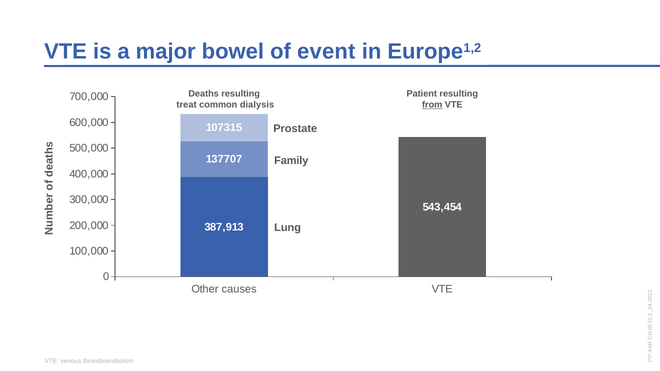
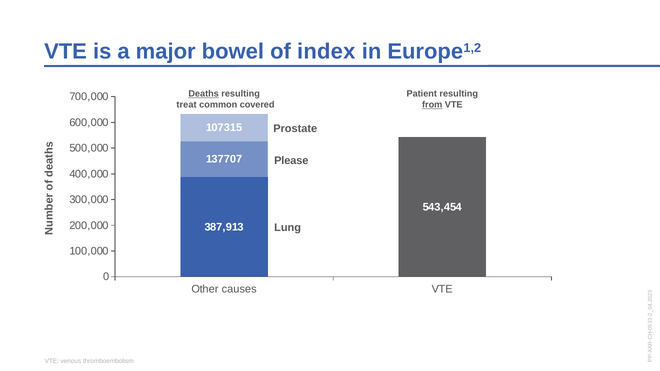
event: event -> index
Deaths underline: none -> present
dialysis: dialysis -> covered
Family: Family -> Please
